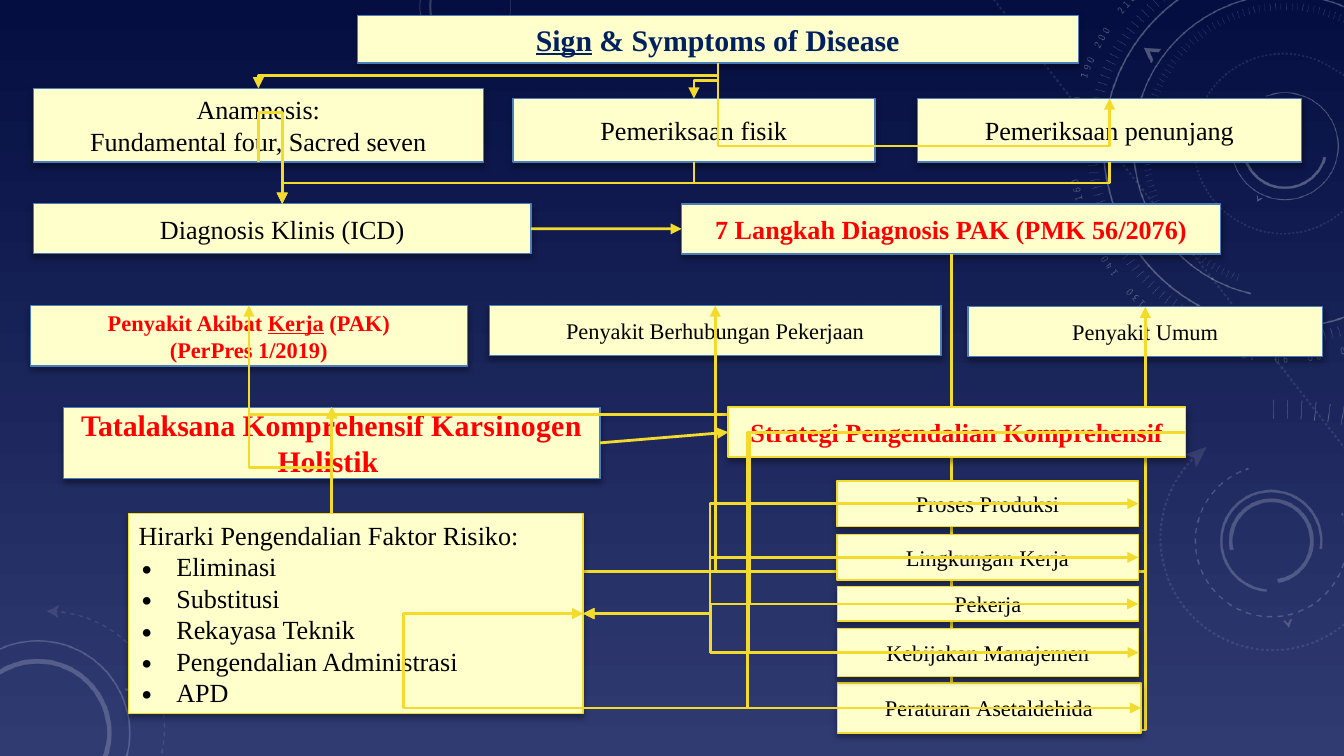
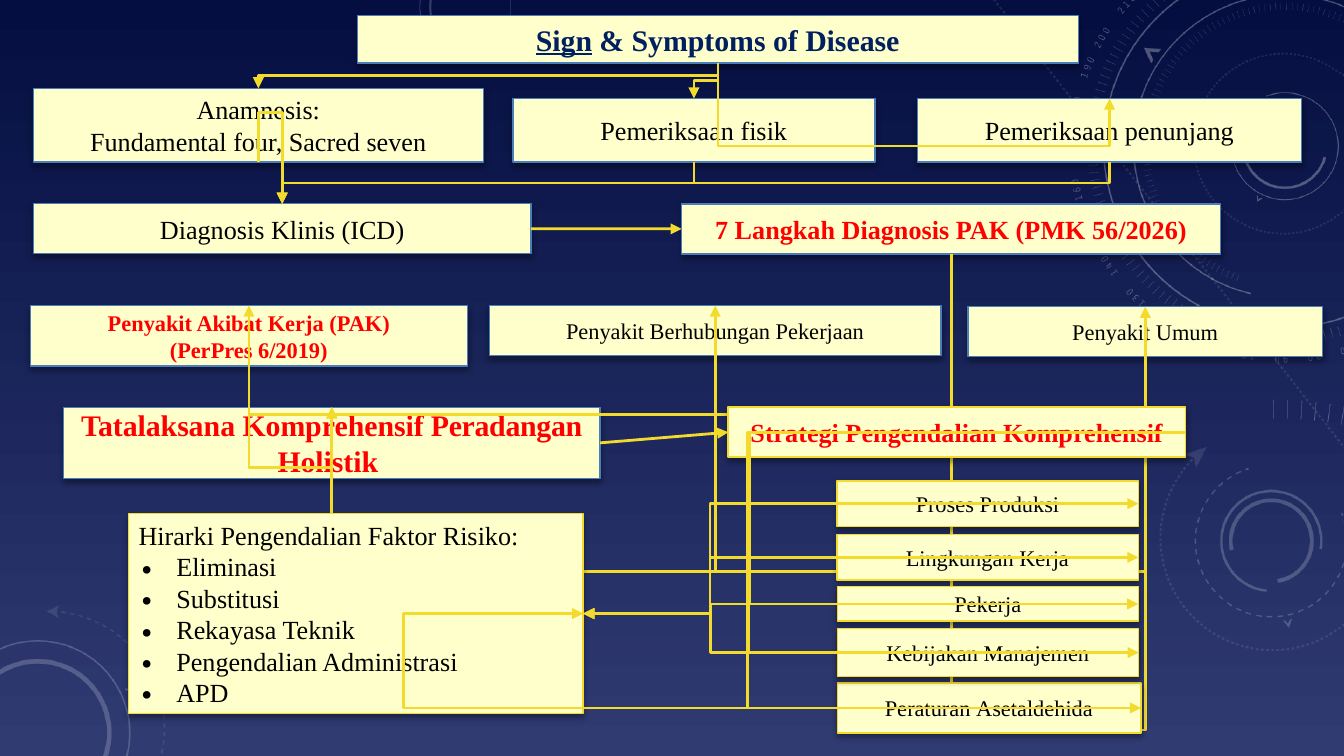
56/2076: 56/2076 -> 56/2026
Kerja at (296, 324) underline: present -> none
1/2019: 1/2019 -> 6/2019
Karsinogen: Karsinogen -> Peradangan
